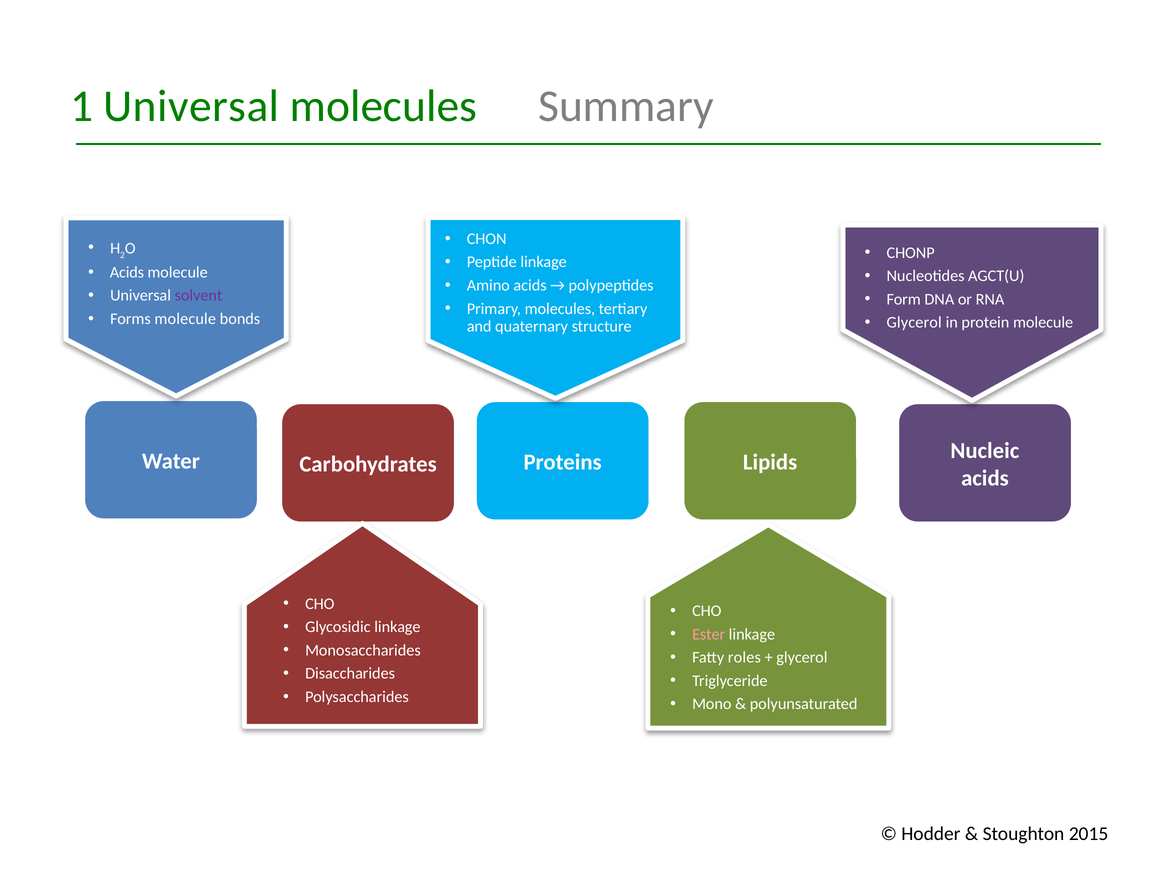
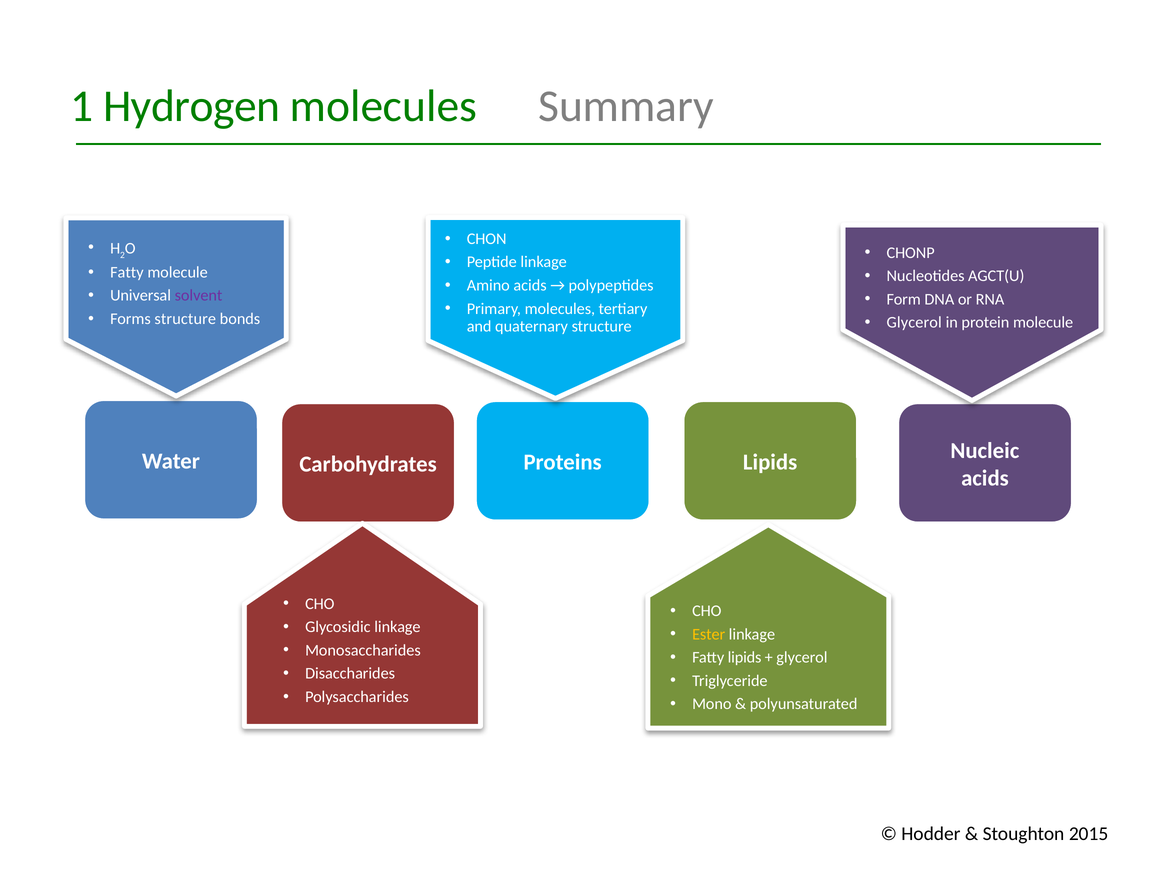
1 Universal: Universal -> Hydrogen
Acids at (127, 272): Acids -> Fatty
Forms molecule: molecule -> structure
Ester colour: pink -> yellow
Fatty roles: roles -> lipids
